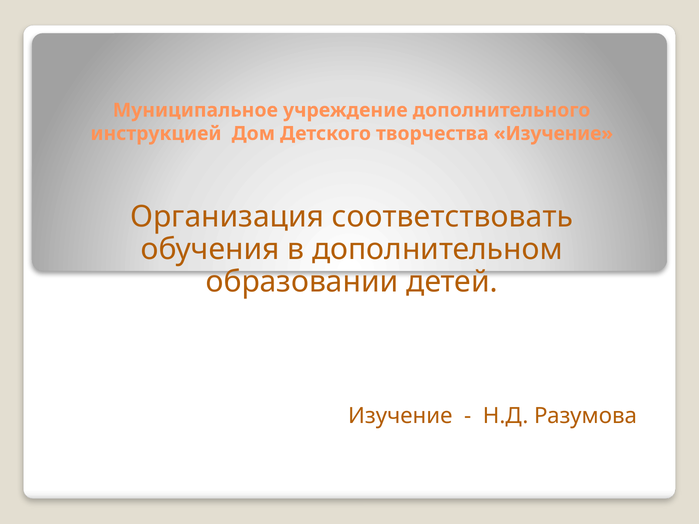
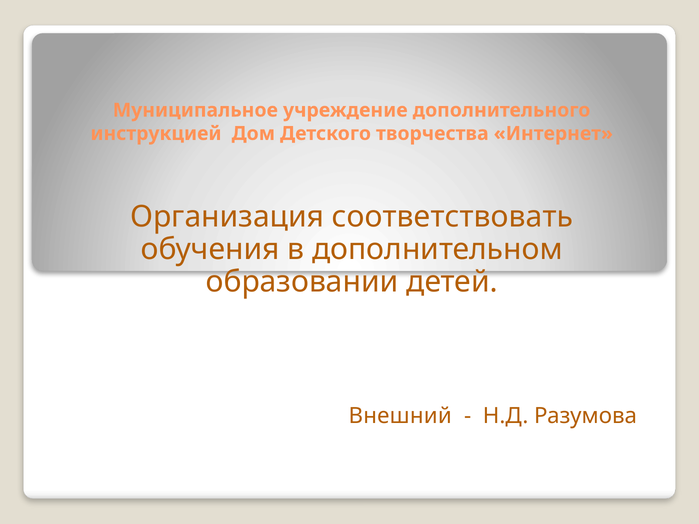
творчества Изучение: Изучение -> Интернет
Изучение at (400, 416): Изучение -> Внешний
